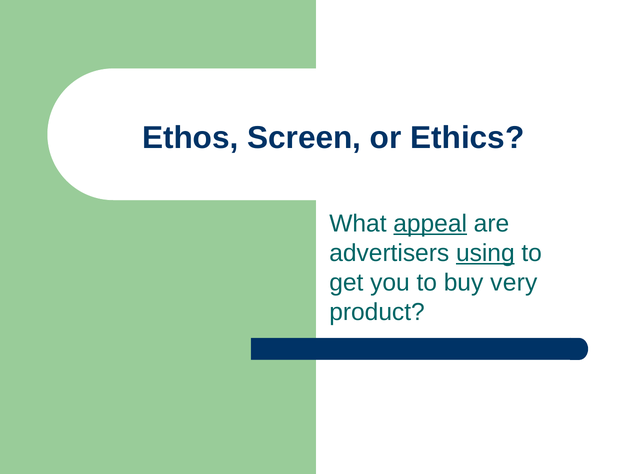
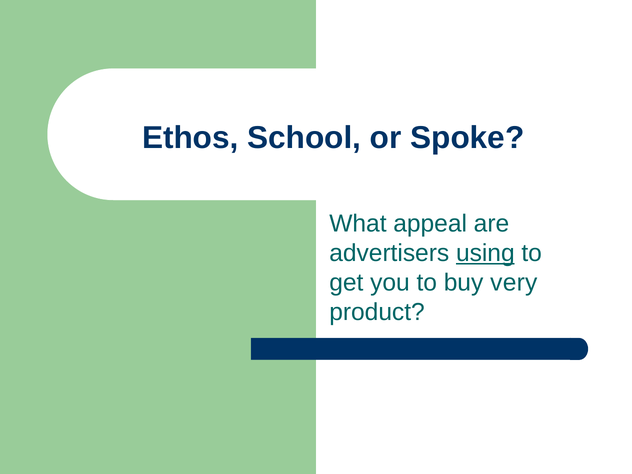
Screen: Screen -> School
Ethics: Ethics -> Spoke
appeal underline: present -> none
